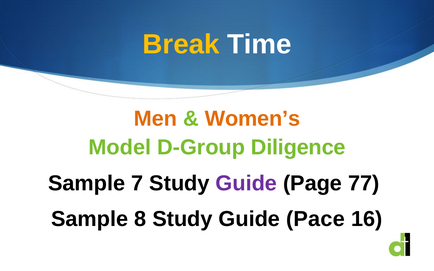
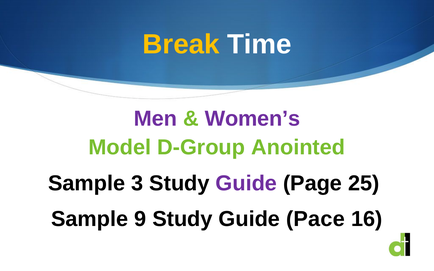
Men colour: orange -> purple
Women’s colour: orange -> purple
Diligence: Diligence -> Anointed
7: 7 -> 3
77: 77 -> 25
8: 8 -> 9
